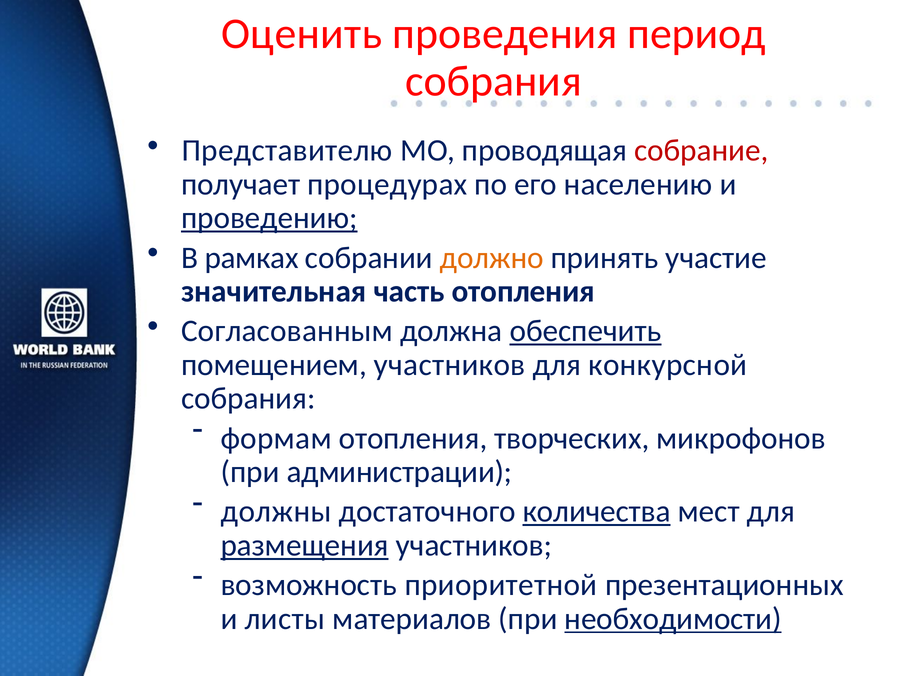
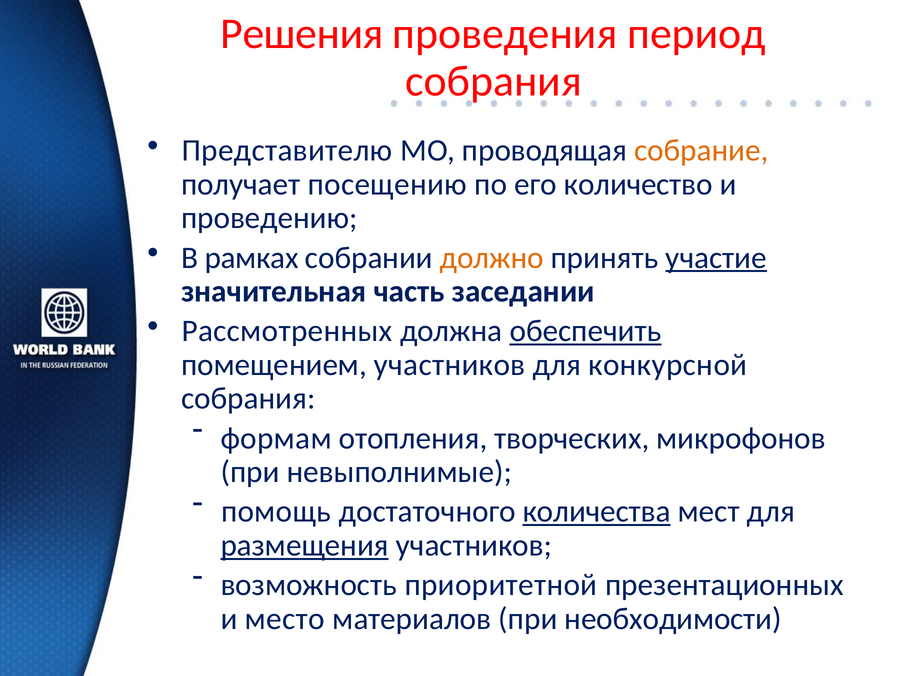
Оценить: Оценить -> Решения
собрание colour: red -> orange
процедурах: процедурах -> посещению
населению: населению -> количество
проведению underline: present -> none
участие underline: none -> present
часть отопления: отопления -> заседании
Согласованным: Согласованным -> Рассмотренных
администрации: администрации -> невыполнимые
должны: должны -> помощь
листы: листы -> место
необходимости underline: present -> none
